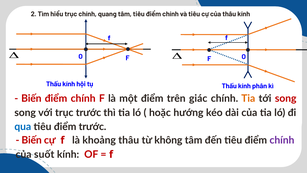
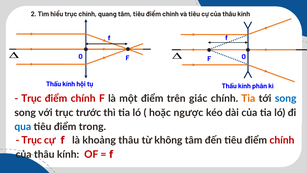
Biến at (31, 98): Biến -> Trục
song at (286, 98) colour: red -> blue
hướng: hướng -> ngược
điểm trước: trước -> trong
Biến at (32, 140): Biến -> Trục
chính at (282, 140) colour: purple -> red
suốt at (44, 154): suốt -> thâu
